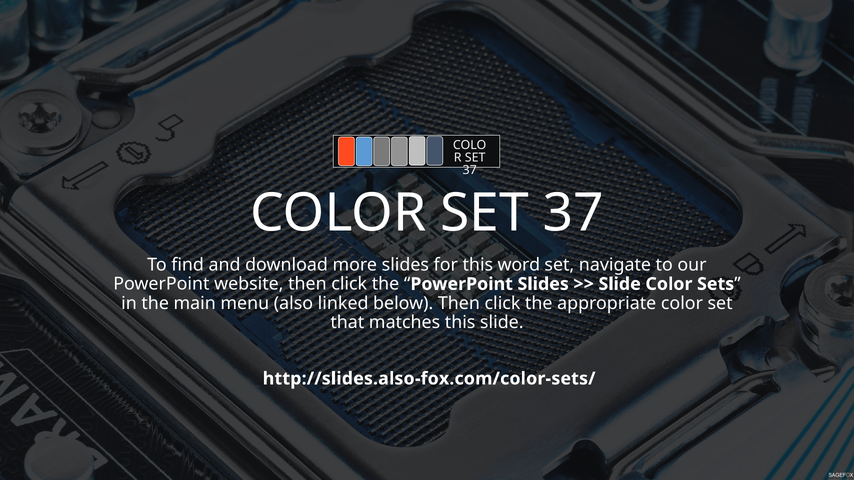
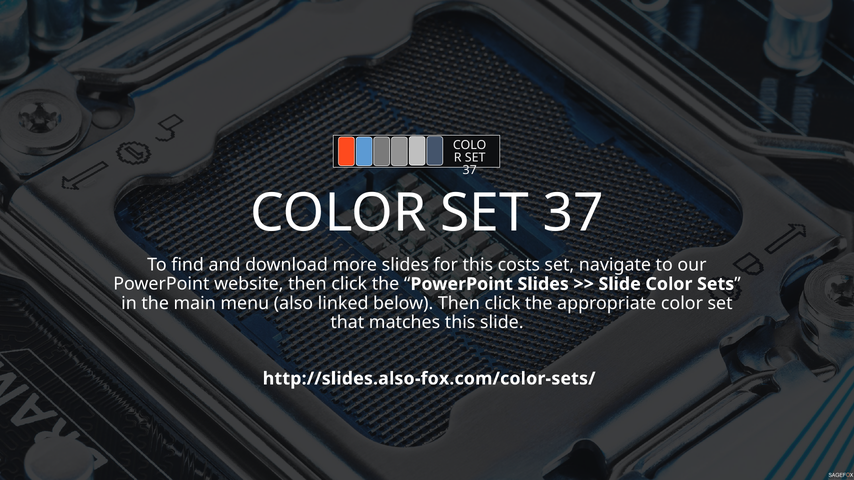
word: word -> costs
